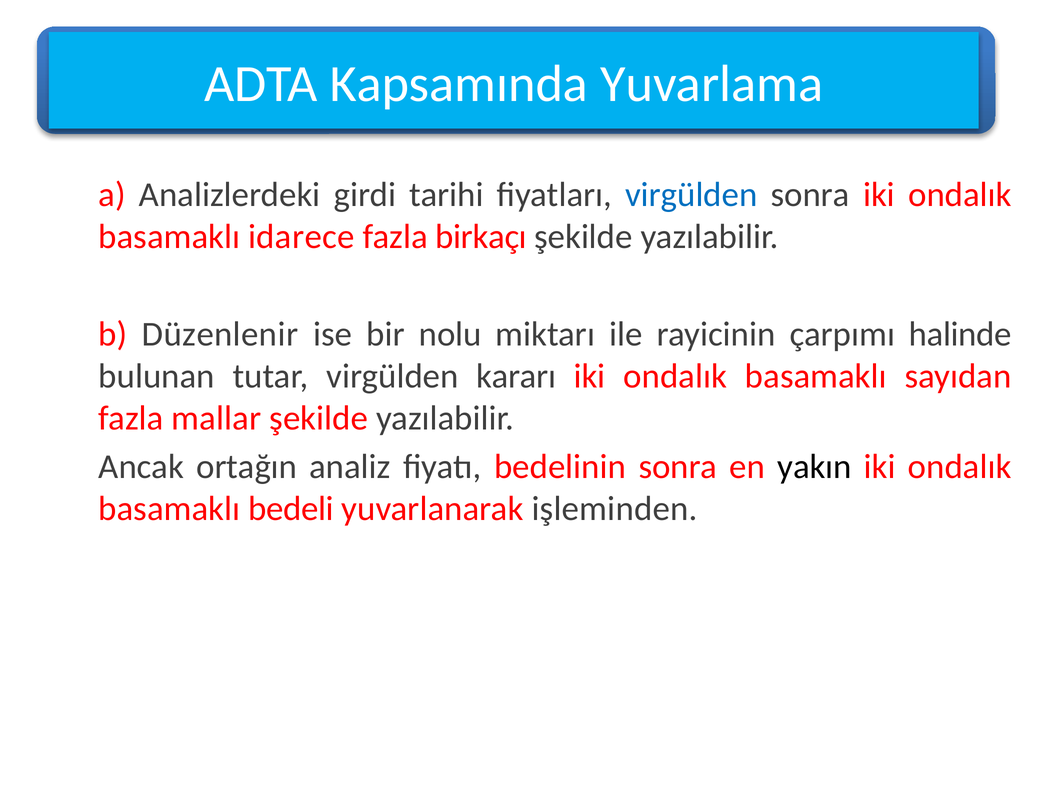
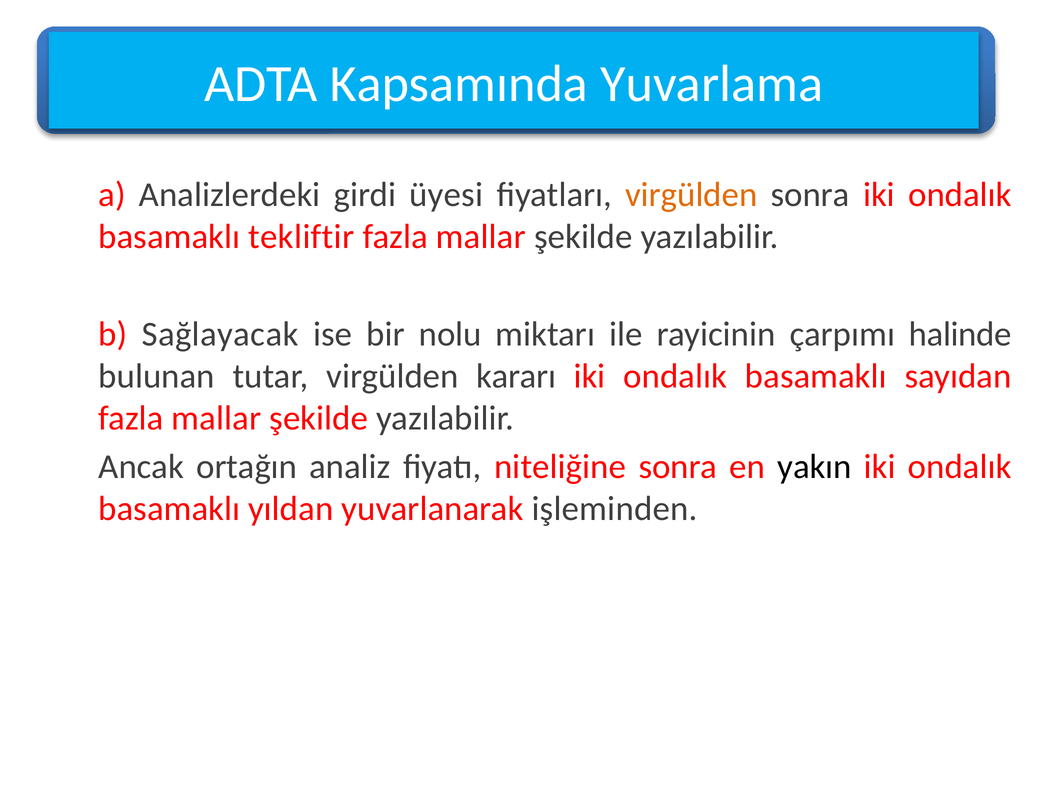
tarihi: tarihi -> üyesi
virgülden at (691, 195) colour: blue -> orange
idarece: idarece -> tekliftir
birkaçı at (481, 237): birkaçı -> mallar
Düzenlenir: Düzenlenir -> Sağlayacak
bedelinin: bedelinin -> niteliğine
bedeli: bedeli -> yıldan
